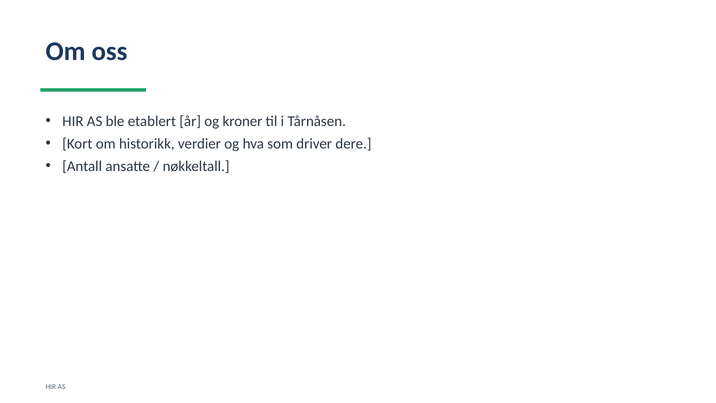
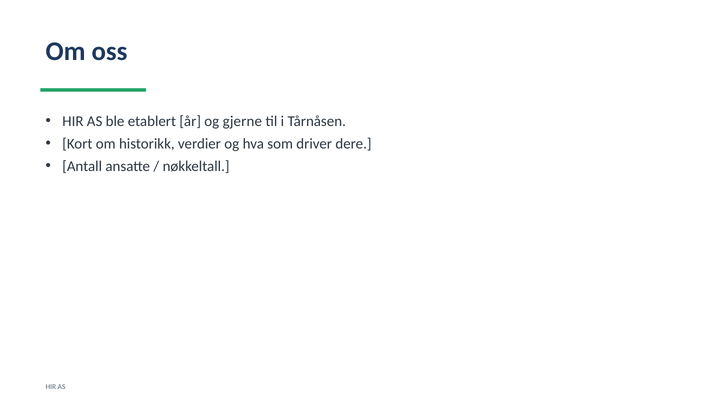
kroner: kroner -> gjerne
